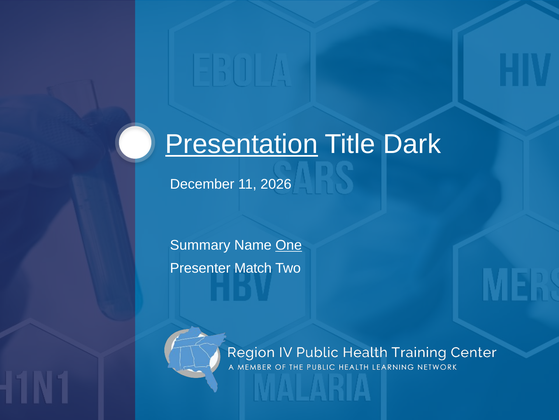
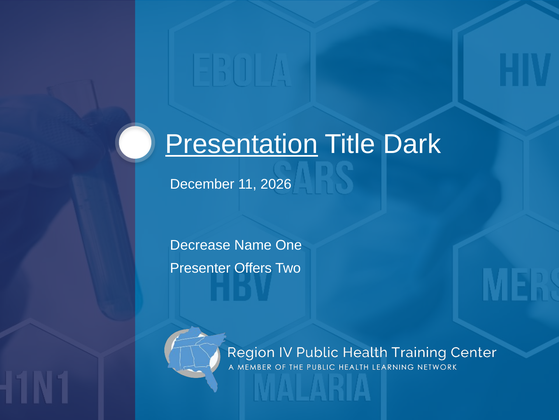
Summary: Summary -> Decrease
One underline: present -> none
Match: Match -> Offers
